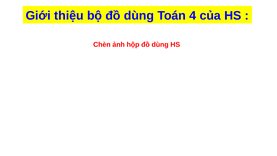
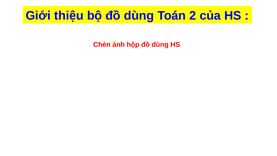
4: 4 -> 2
